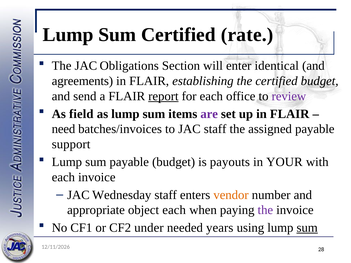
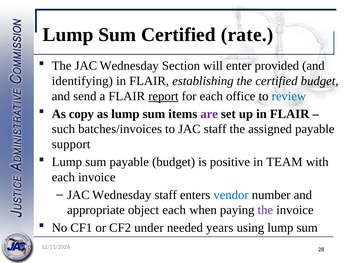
The JAC Obligations: Obligations -> Wednesday
identical: identical -> provided
agreements: agreements -> identifying
review colour: purple -> blue
field: field -> copy
need: need -> such
payouts: payouts -> positive
YOUR: YOUR -> TEAM
vendor colour: orange -> blue
sum at (307, 228) underline: present -> none
